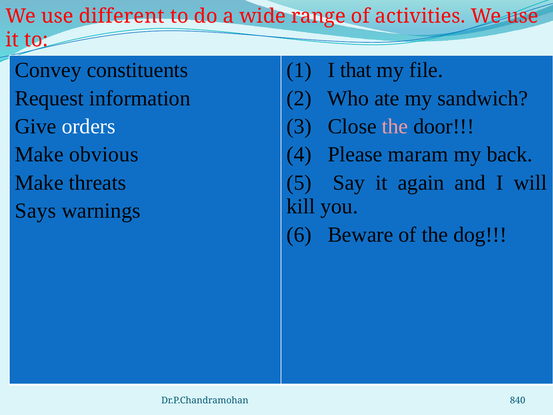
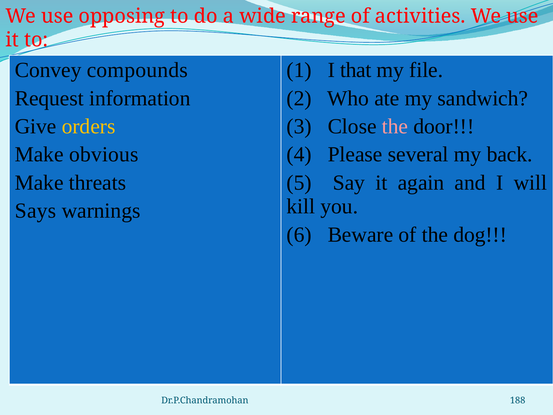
different: different -> opposing
constituents: constituents -> compounds
orders colour: white -> yellow
maram: maram -> several
840: 840 -> 188
